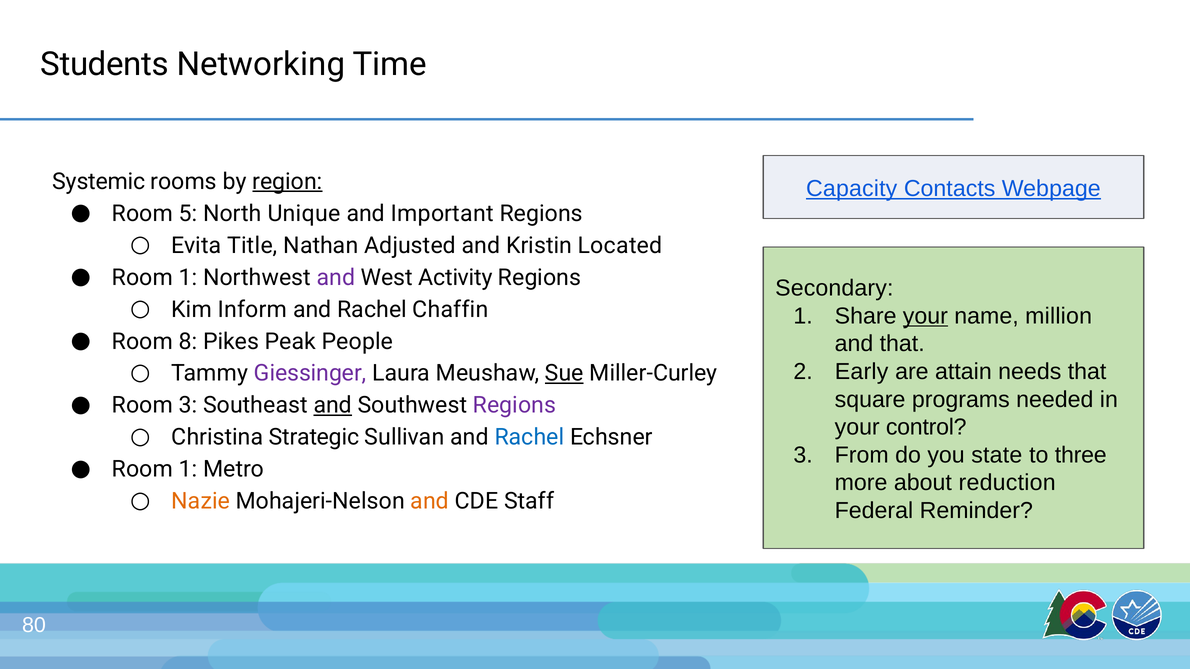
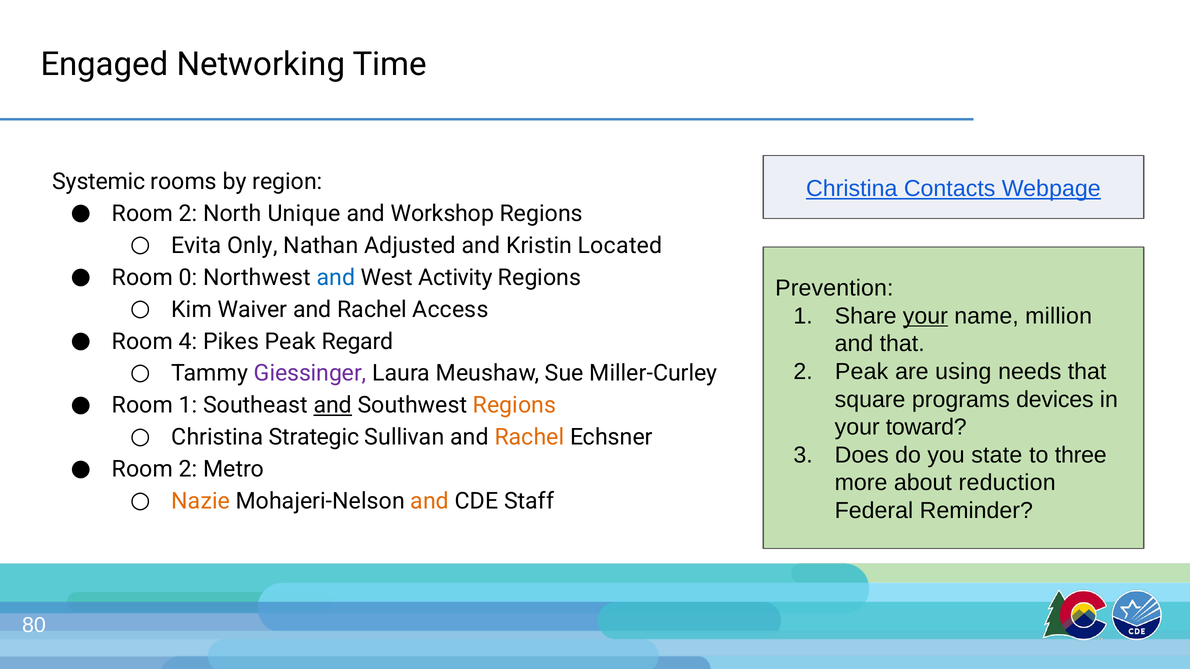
Students: Students -> Engaged
region underline: present -> none
Capacity at (852, 189): Capacity -> Christina
5 at (188, 214): 5 -> 2
Important: Important -> Workshop
Title: Title -> Only
1 at (188, 278): 1 -> 0
and at (336, 278) colour: purple -> blue
Secondary: Secondary -> Prevention
Inform: Inform -> Waiver
Chaffin: Chaffin -> Access
8: 8 -> 4
People: People -> Regard
2 Early: Early -> Peak
attain: attain -> using
Sue underline: present -> none
needed: needed -> devices
Room 3: 3 -> 1
Regions at (514, 406) colour: purple -> orange
control: control -> toward
Rachel at (529, 438) colour: blue -> orange
From: From -> Does
1 at (188, 470): 1 -> 2
